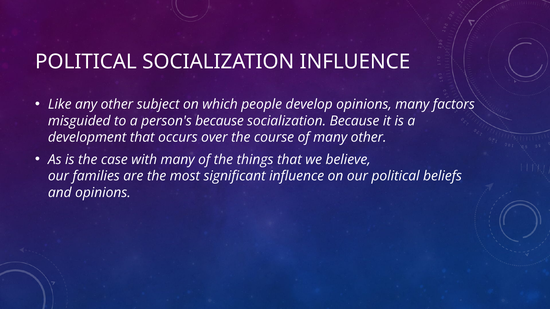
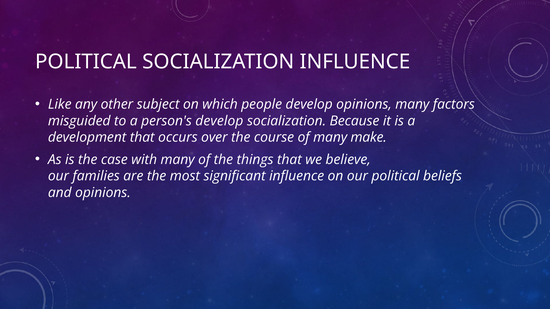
person's because: because -> develop
many other: other -> make
